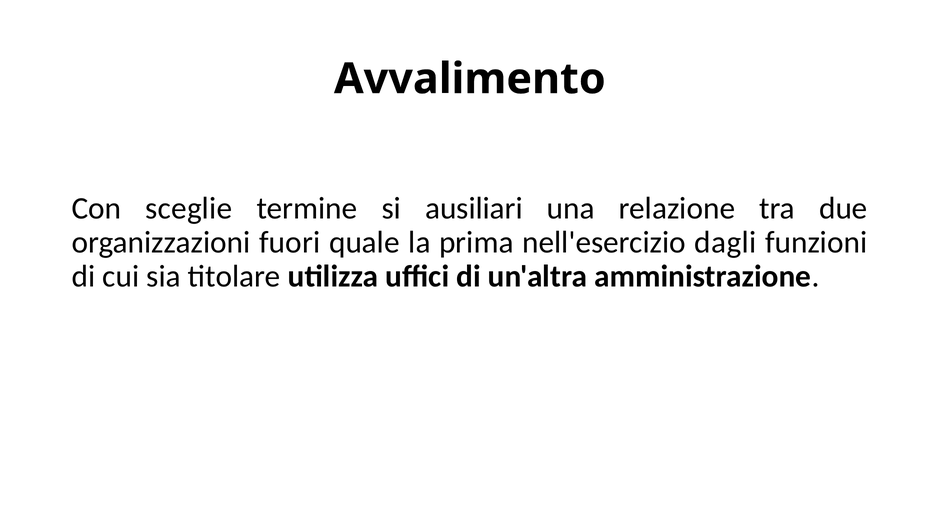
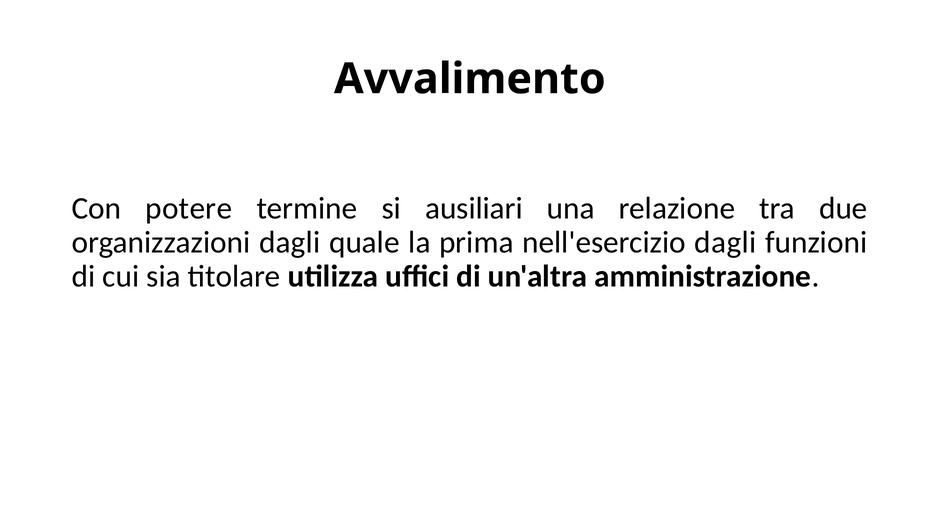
sceglie: sceglie -> potere
organizzazioni fuori: fuori -> dagli
